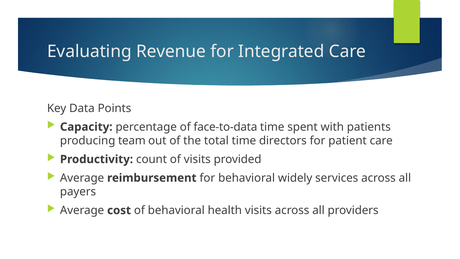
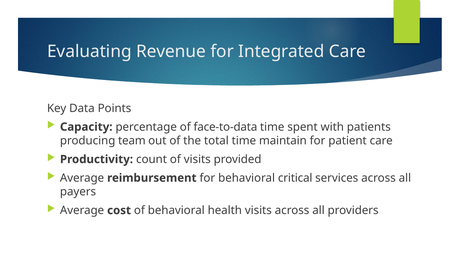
directors: directors -> maintain
widely: widely -> critical
